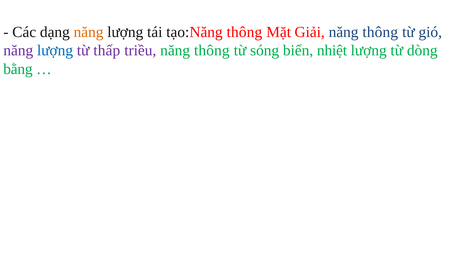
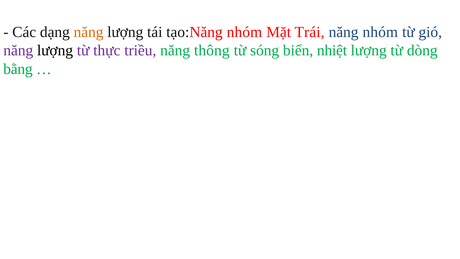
tạo:Năng thông: thông -> nhóm
Giải: Giải -> Trái
thông at (380, 32): thông -> nhóm
lượng at (55, 51) colour: blue -> black
thấp: thấp -> thực
